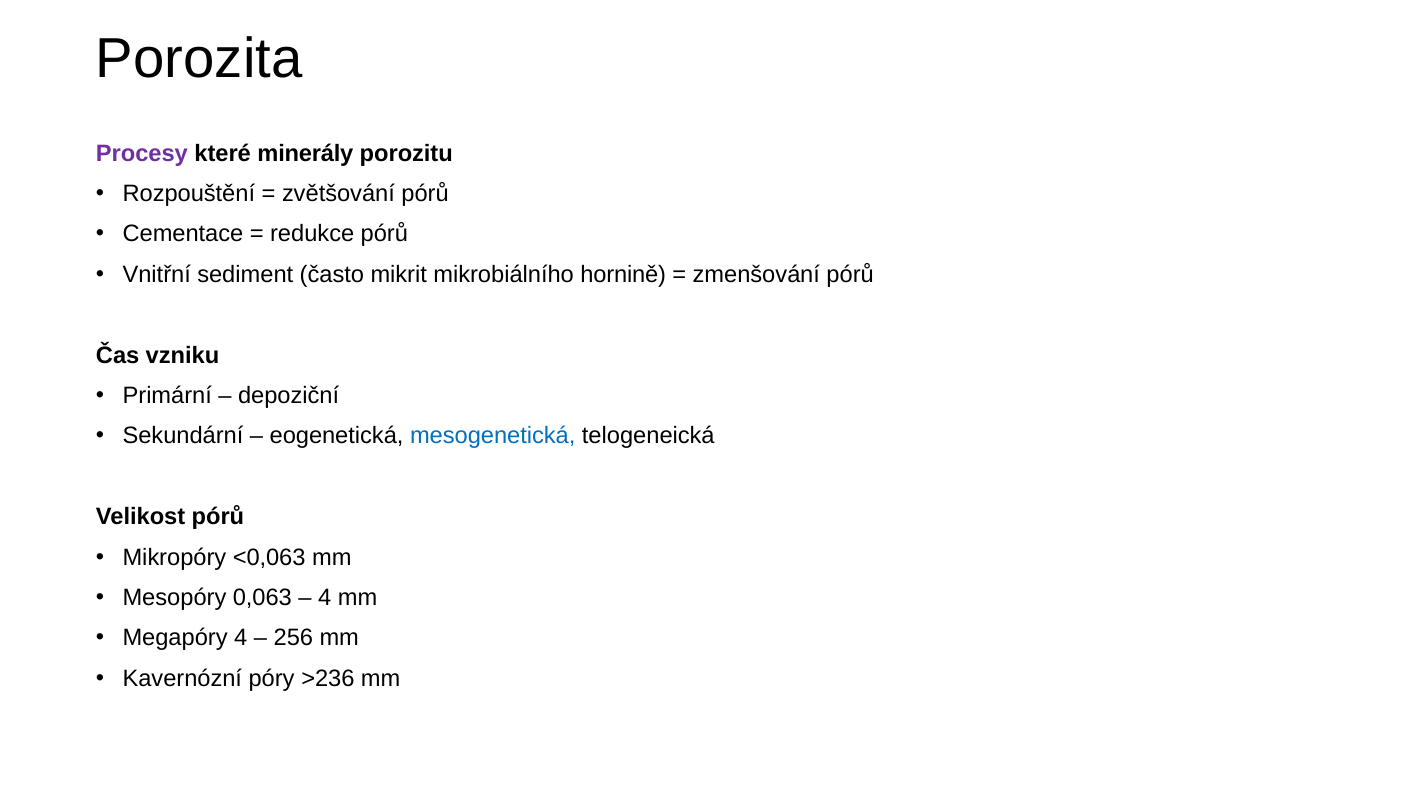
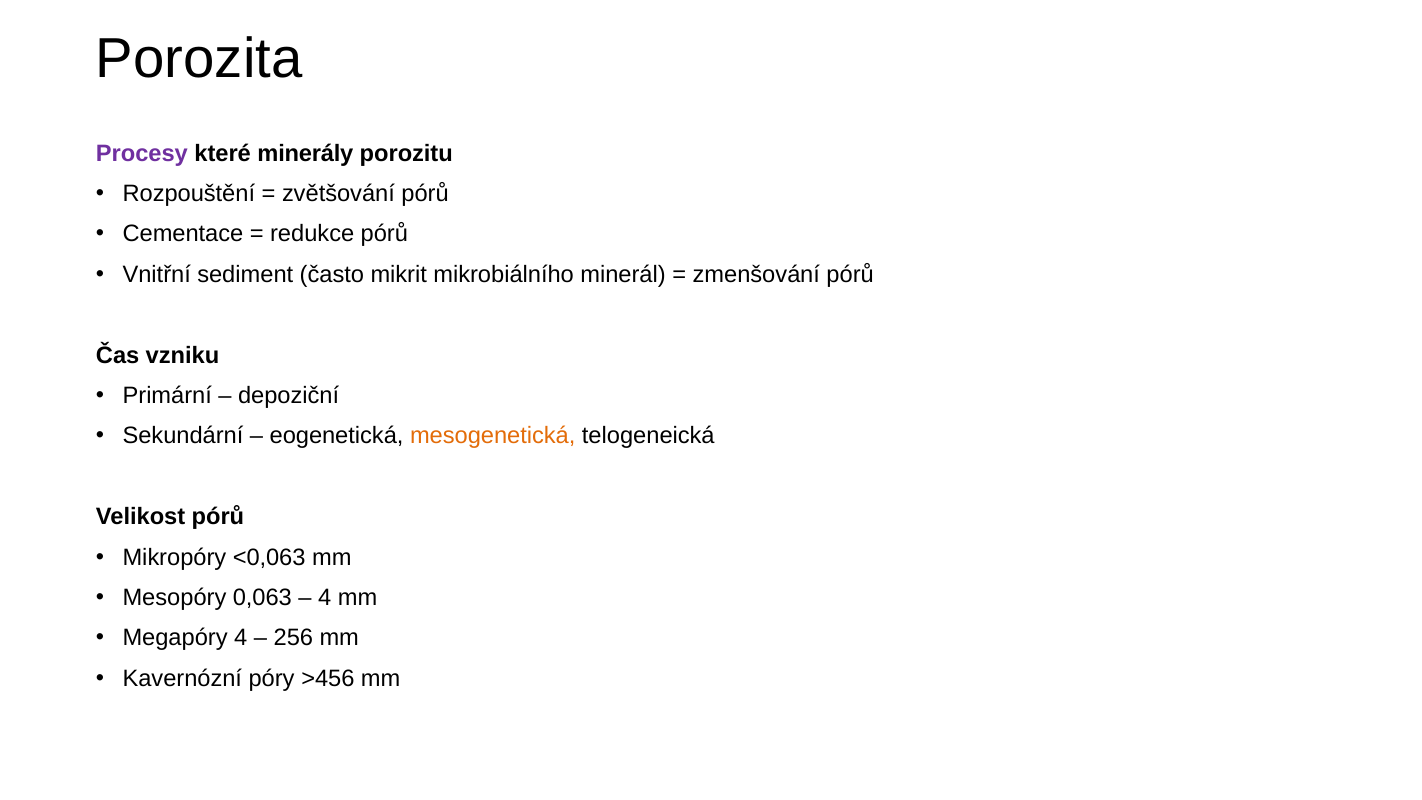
hornině: hornině -> minerál
mesogenetická colour: blue -> orange
>236: >236 -> >456
